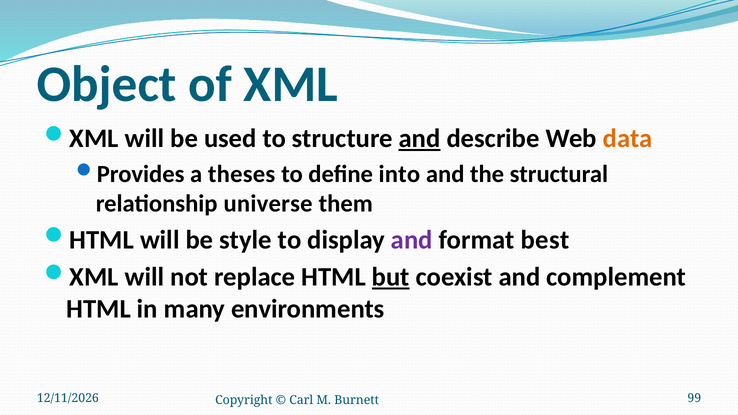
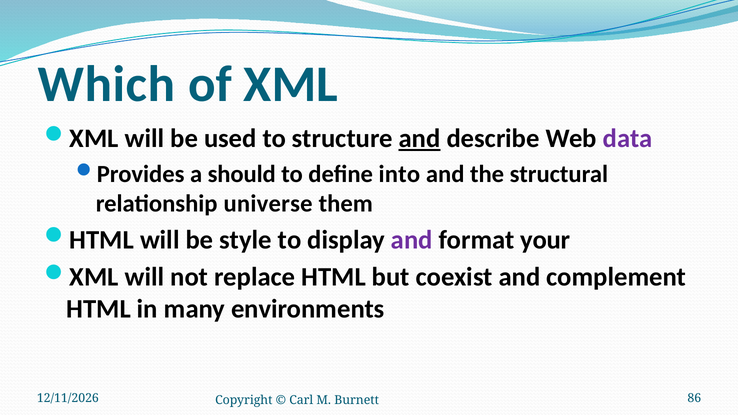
Object: Object -> Which
data colour: orange -> purple
theses: theses -> should
best: best -> your
but underline: present -> none
99: 99 -> 86
